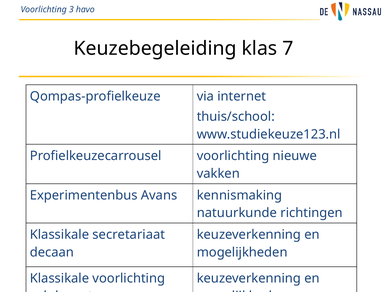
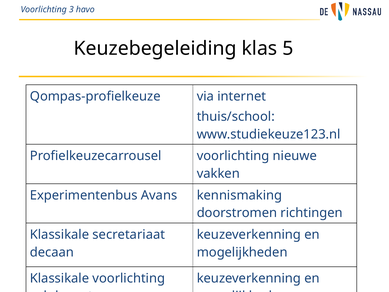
7: 7 -> 5
natuurkunde: natuurkunde -> doorstromen
